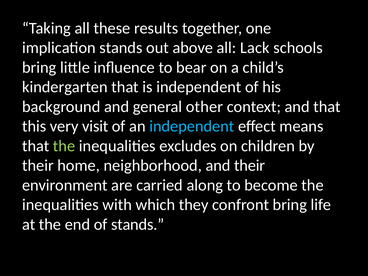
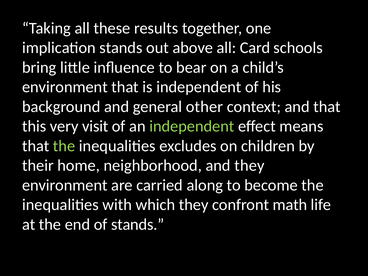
Lack: Lack -> Card
kindergarten at (65, 87): kindergarten -> environment
independent at (192, 126) colour: light blue -> light green
and their: their -> they
confront bring: bring -> math
